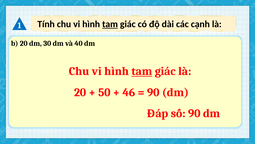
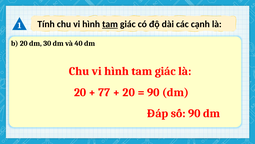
tam at (142, 71) underline: present -> none
50: 50 -> 77
46 at (129, 92): 46 -> 20
